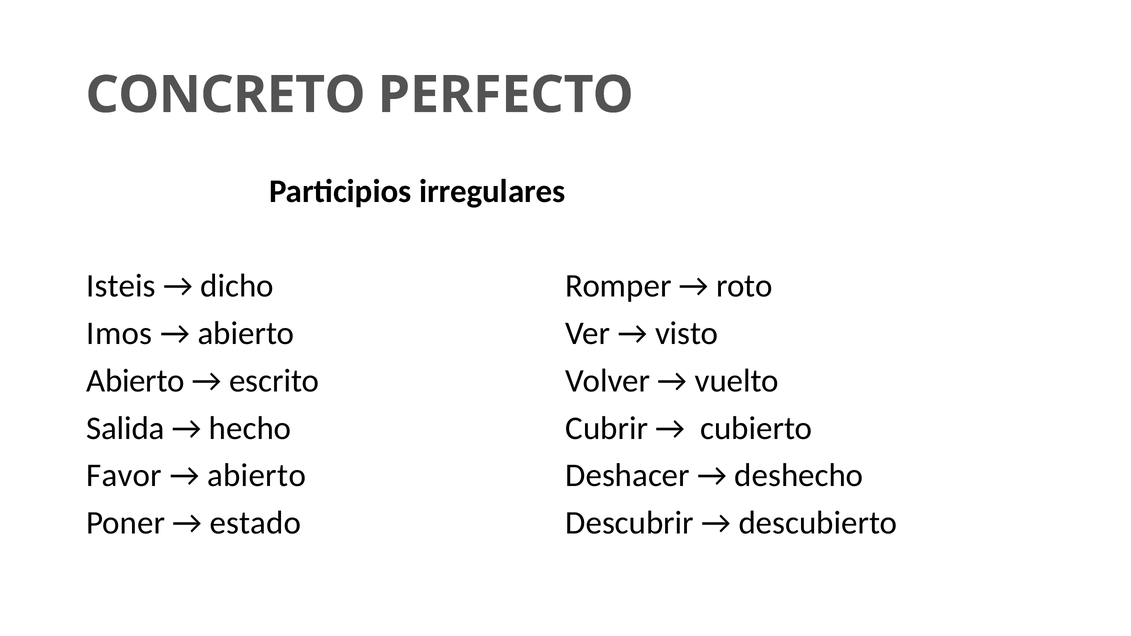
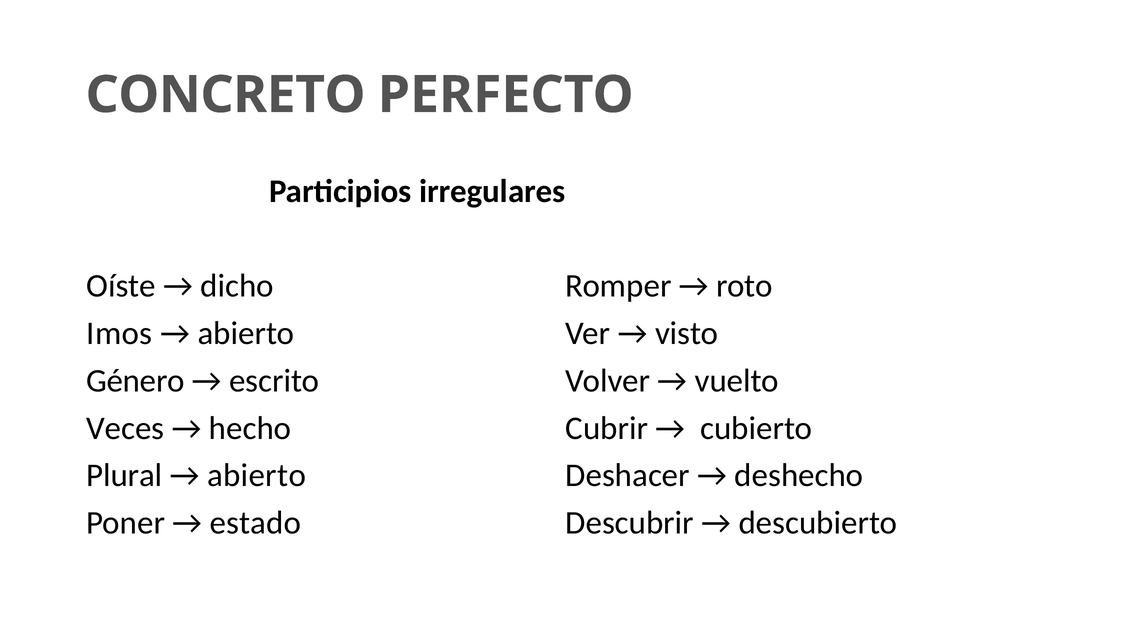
Isteis: Isteis -> Oíste
Abierto at (135, 381): Abierto -> Género
Salida: Salida -> Veces
Favor: Favor -> Plural
